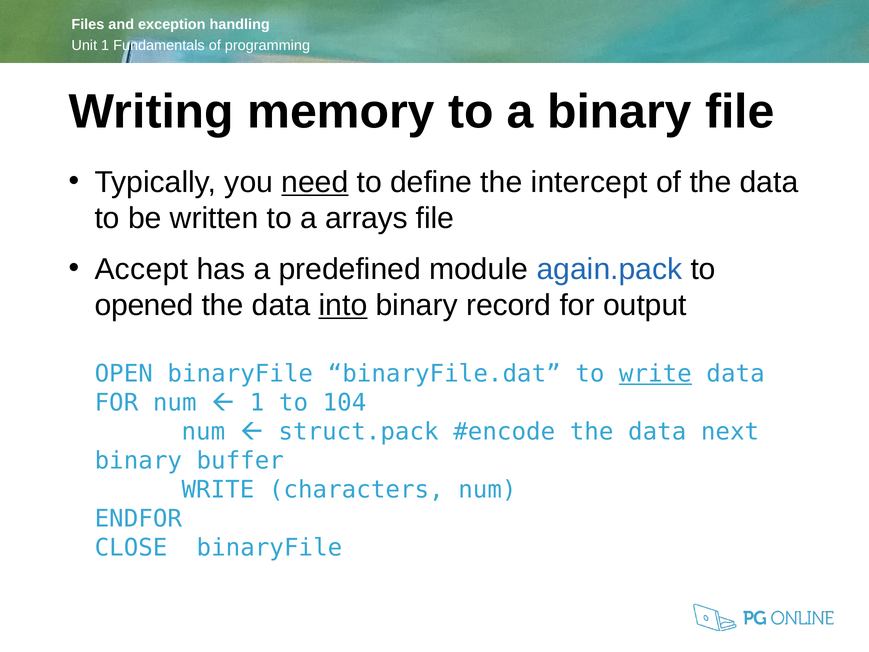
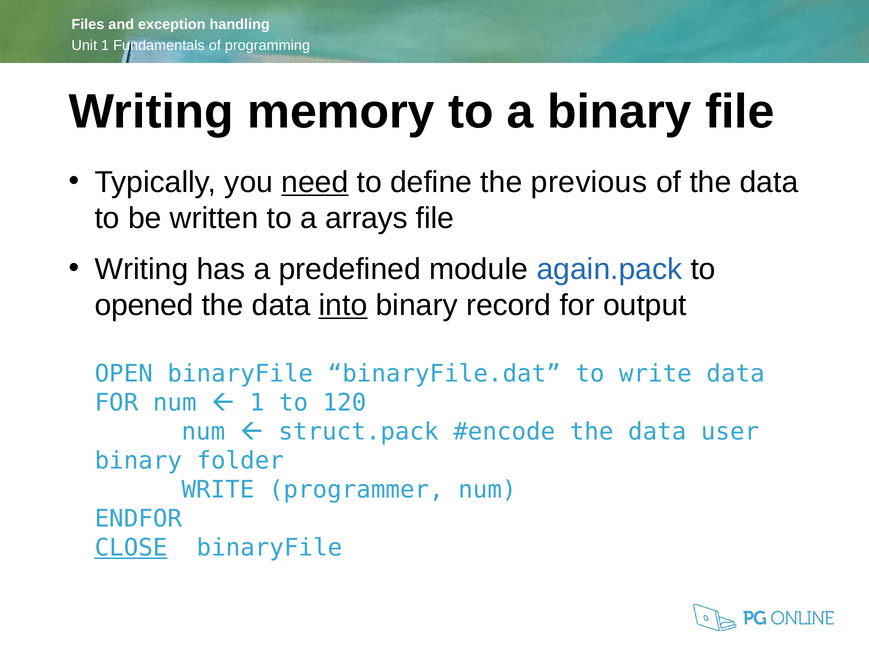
intercept: intercept -> previous
Accept at (141, 269): Accept -> Writing
write at (655, 374) underline: present -> none
104: 104 -> 120
next: next -> user
buffer: buffer -> folder
characters: characters -> programmer
CLOSE underline: none -> present
